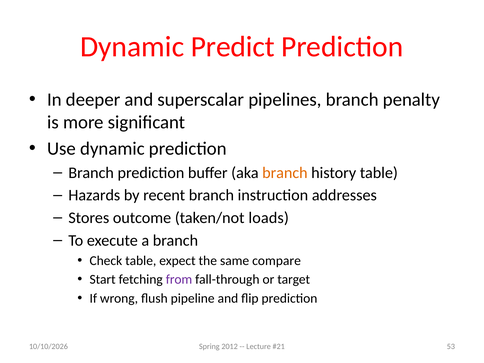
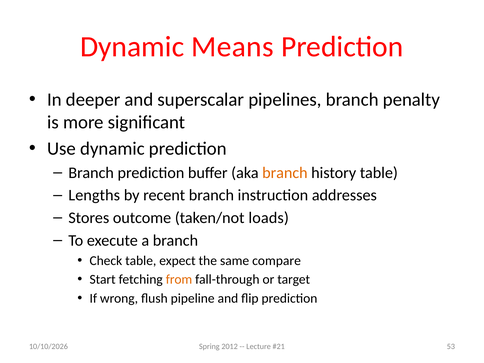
Predict: Predict -> Means
Hazards: Hazards -> Lengths
from colour: purple -> orange
